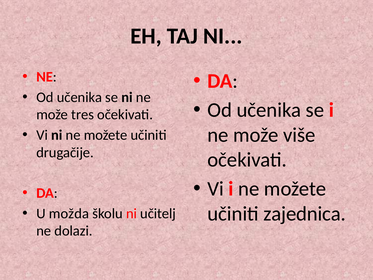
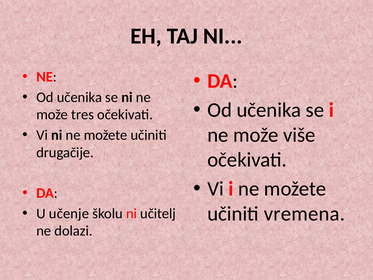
zajednica: zajednica -> vremena
možda: možda -> učenje
